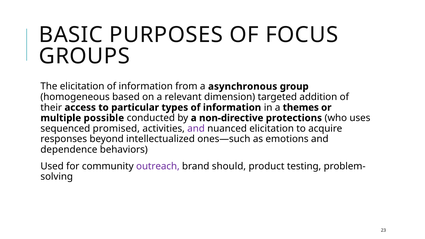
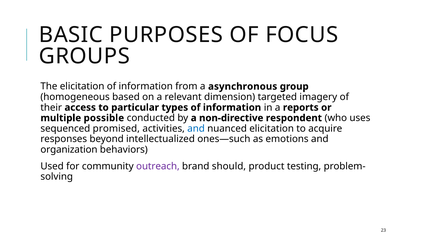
addition: addition -> imagery
themes: themes -> reports
protections: protections -> respondent
and at (196, 129) colour: purple -> blue
dependence: dependence -> organization
